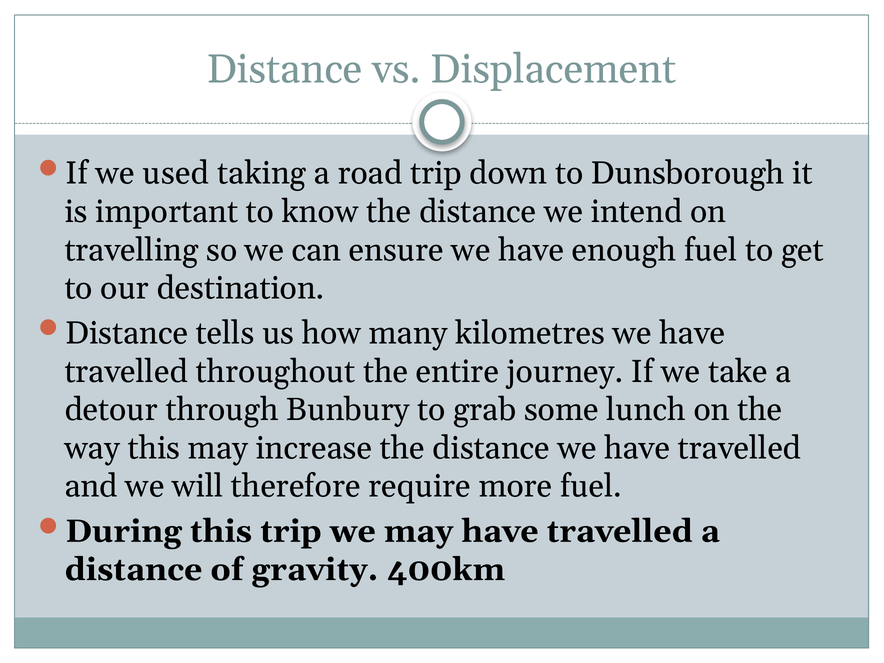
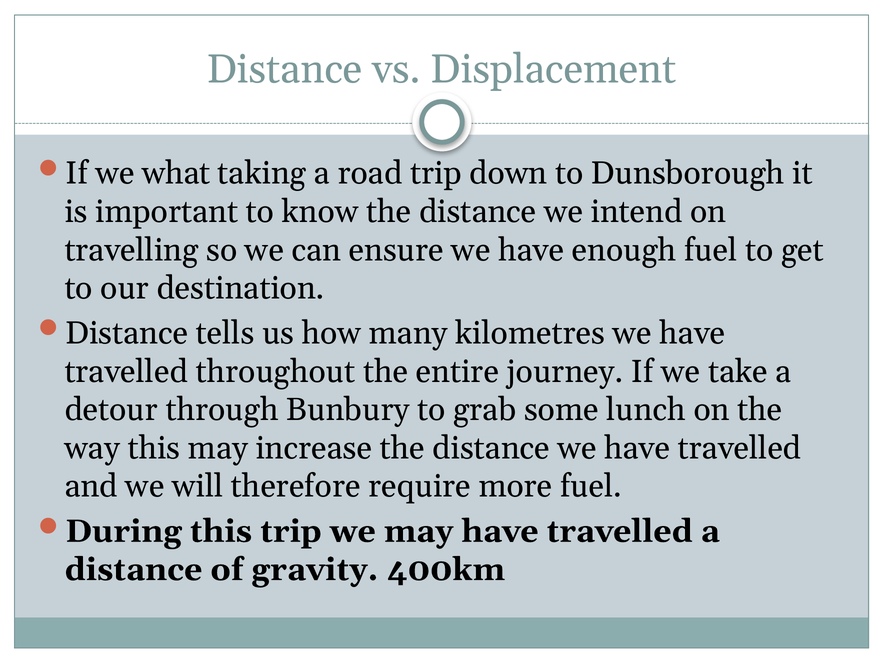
used: used -> what
